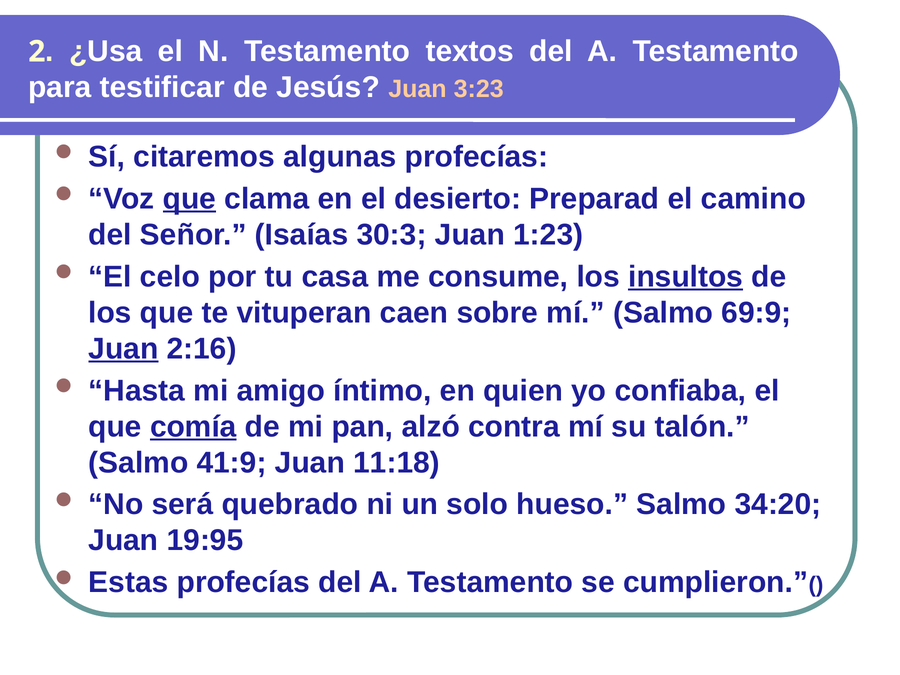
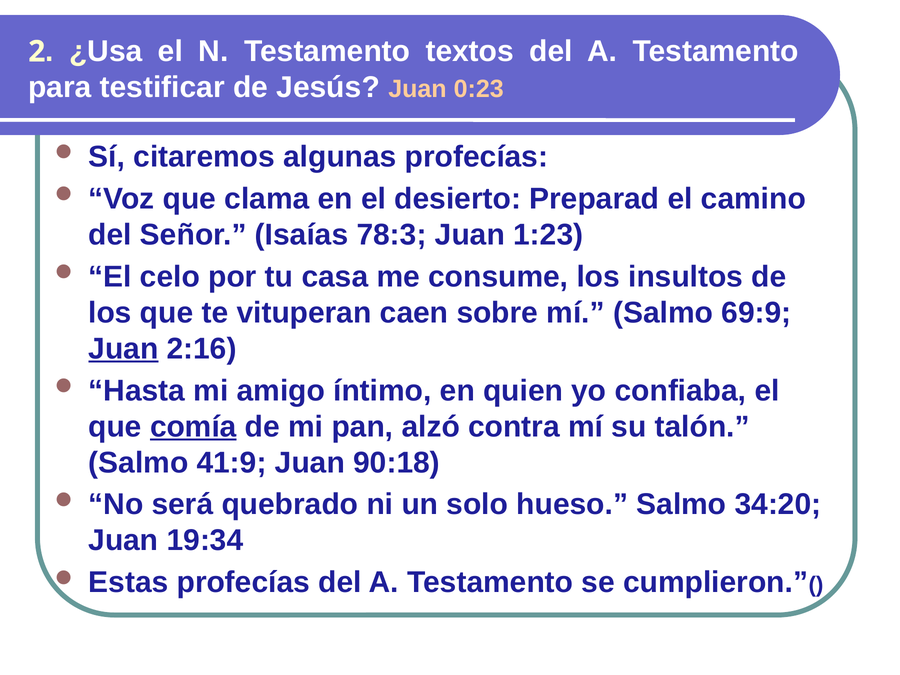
3:23: 3:23 -> 0:23
que at (189, 199) underline: present -> none
30:3: 30:3 -> 78:3
insultos underline: present -> none
11:18: 11:18 -> 90:18
19:95: 19:95 -> 19:34
